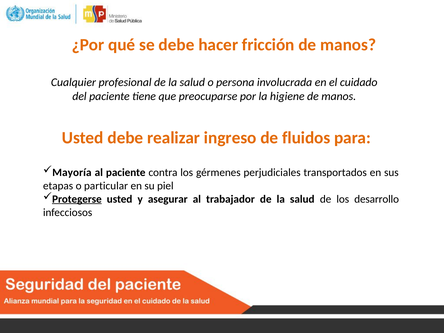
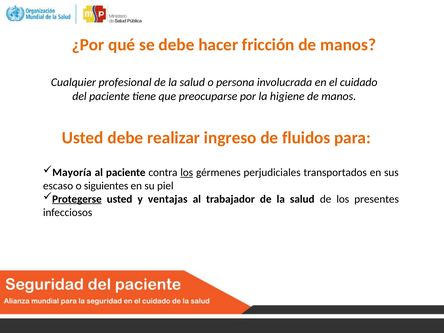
los at (187, 172) underline: none -> present
etapas: etapas -> escaso
particular: particular -> siguientes
asegurar: asegurar -> ventajas
desarrollo: desarrollo -> presentes
